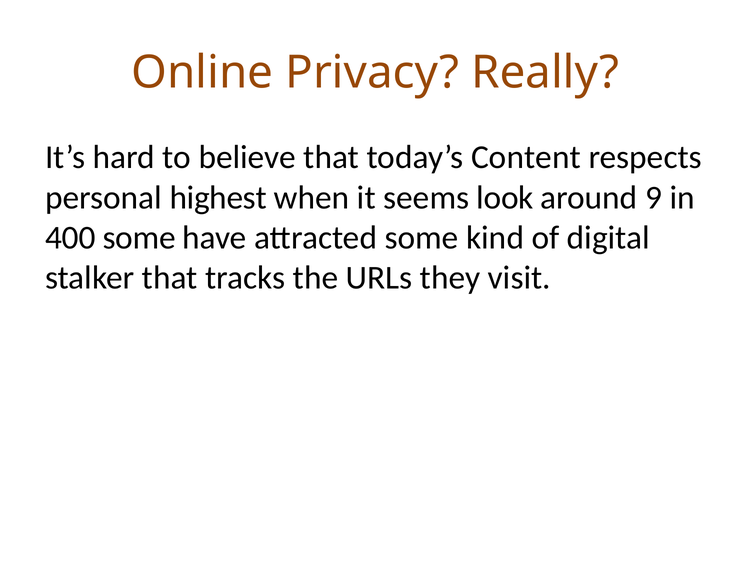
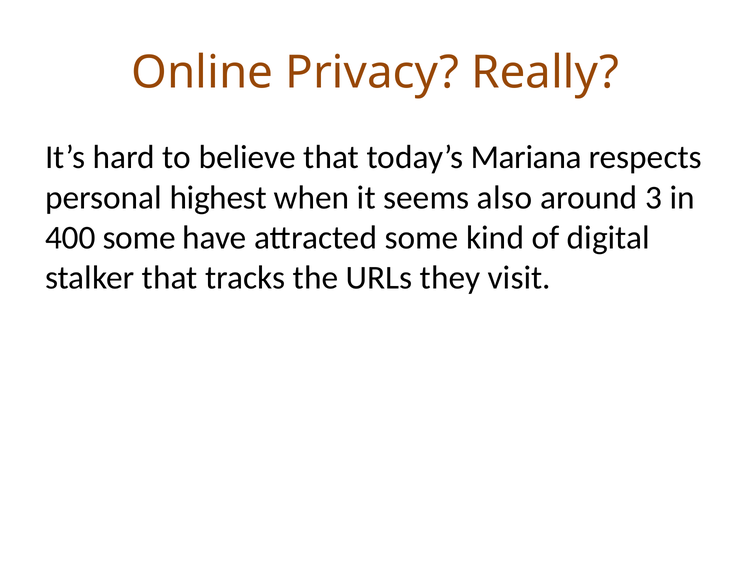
Content: Content -> Mariana
look: look -> also
9: 9 -> 3
